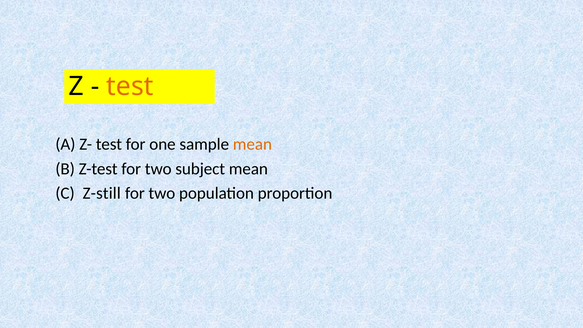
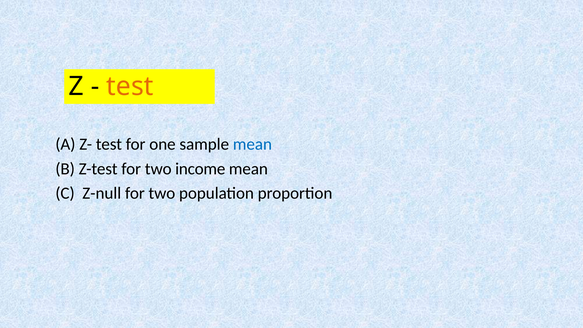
mean at (252, 144) colour: orange -> blue
subject: subject -> income
Z-still: Z-still -> Z-null
